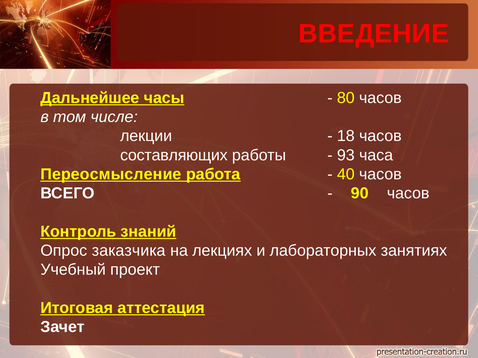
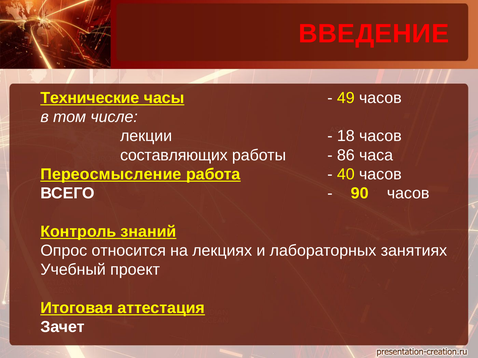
Дальнейшее: Дальнейшее -> Технические
80: 80 -> 49
93: 93 -> 86
заказчика: заказчика -> относится
